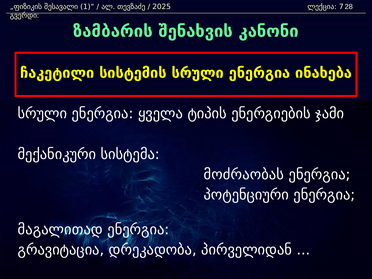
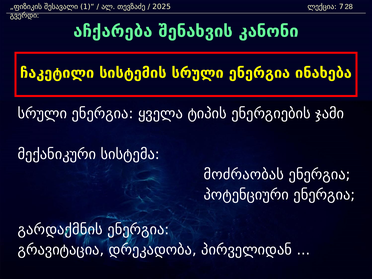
ზამბარის: ზამბარის -> აჩქარება
მაგალითად: მაგალითად -> გარდაქმნის
